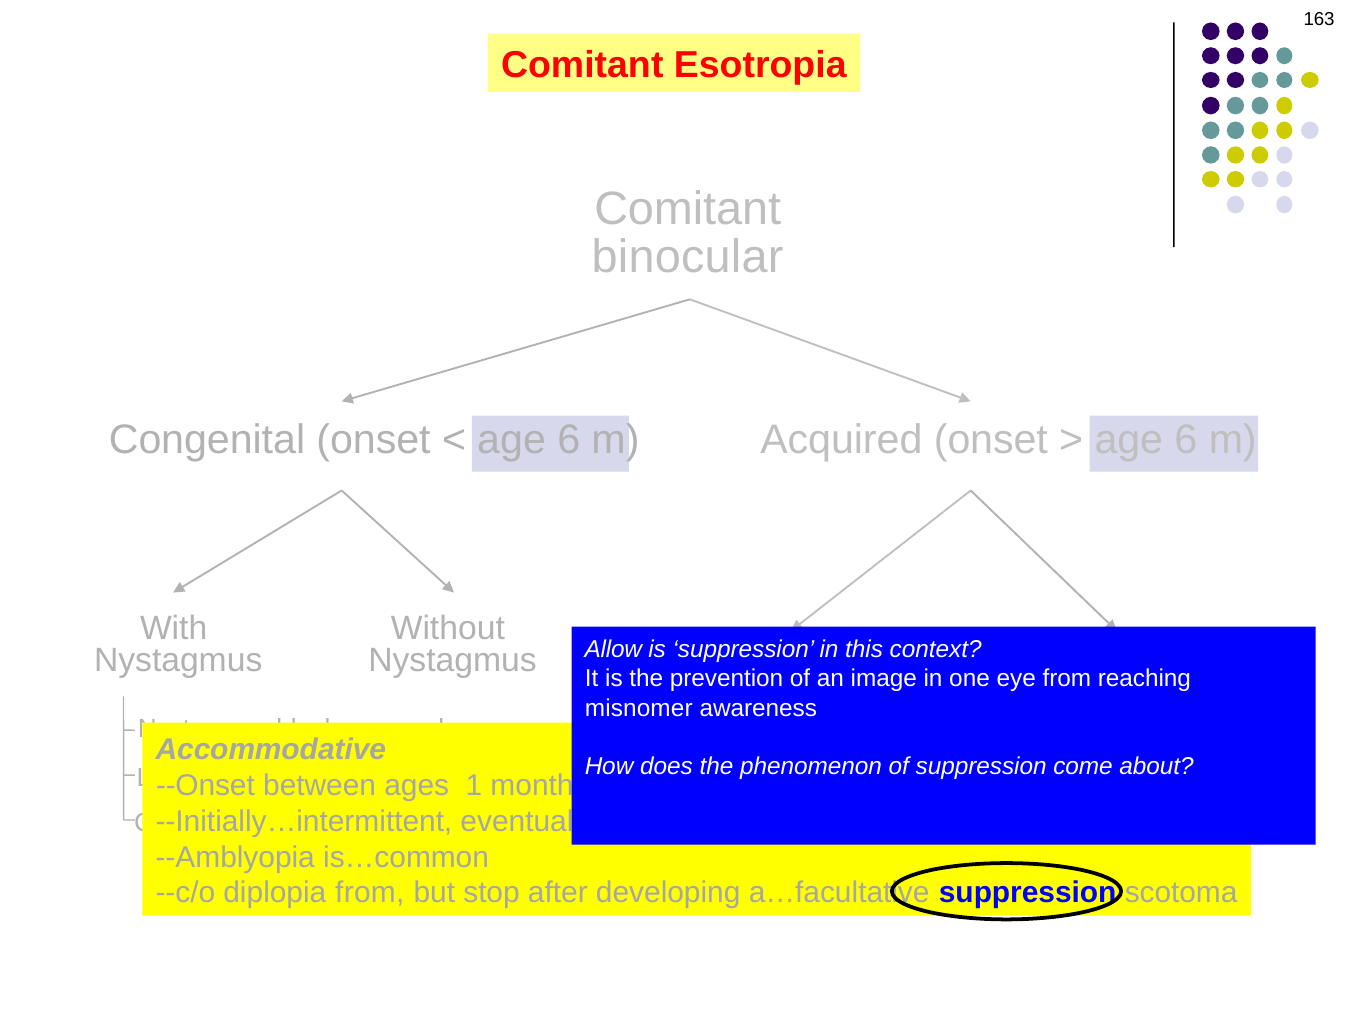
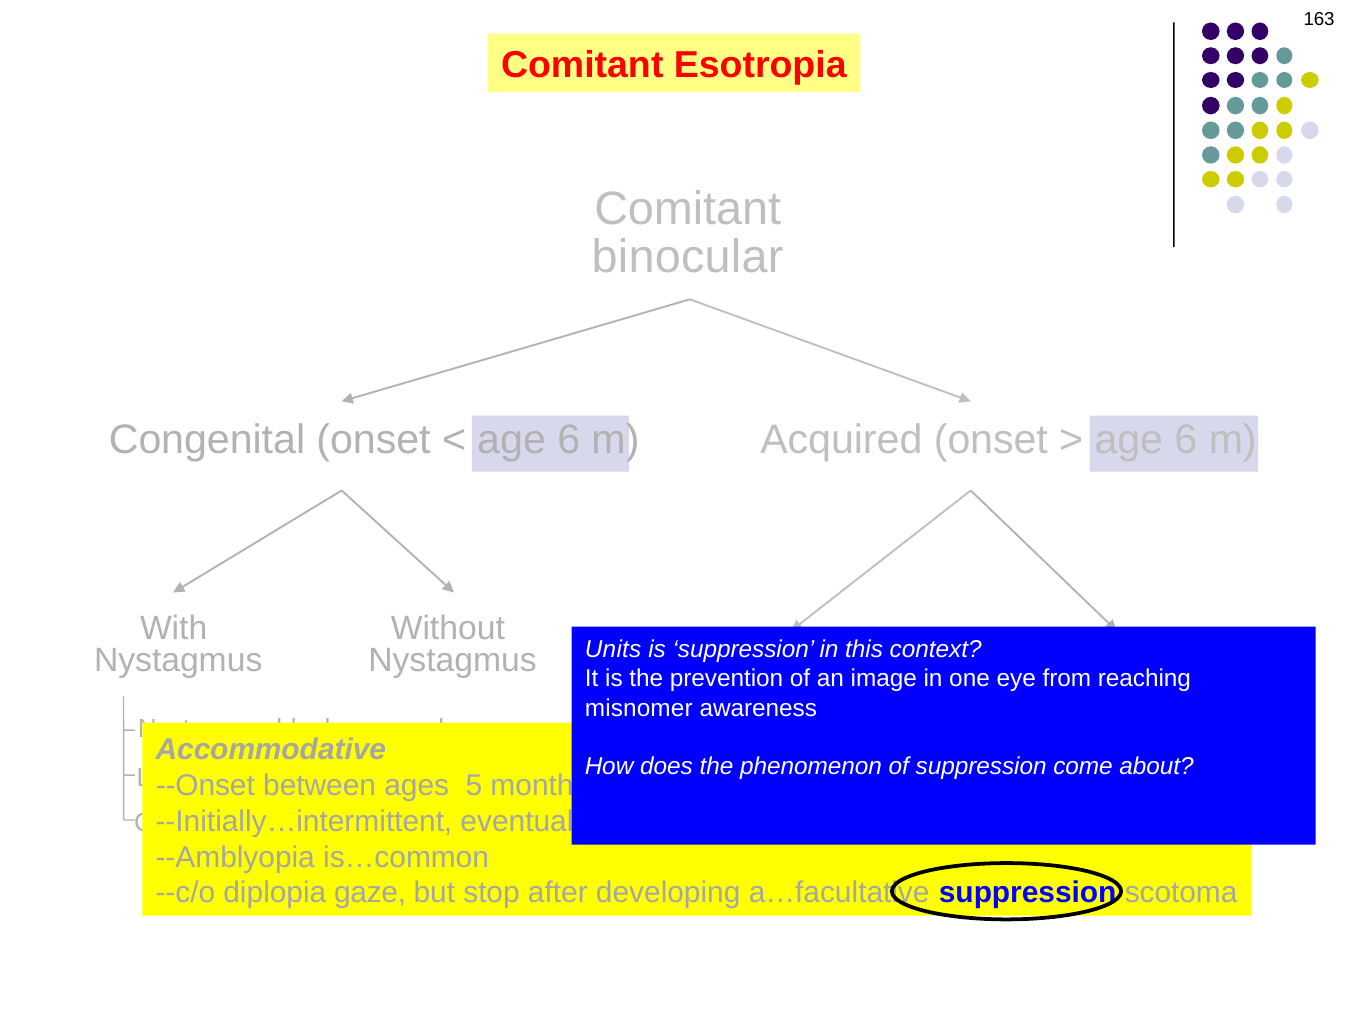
Allow: Allow -> Units
1: 1 -> 5
diplopia from: from -> gaze
